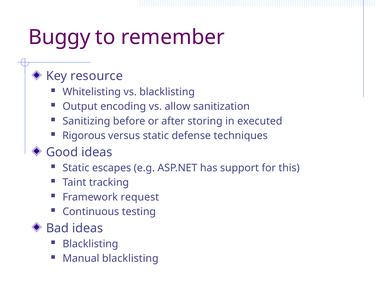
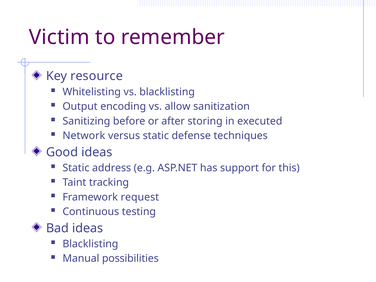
Buggy: Buggy -> Victim
Rigorous: Rigorous -> Network
escapes: escapes -> address
Manual blacklisting: blacklisting -> possibilities
